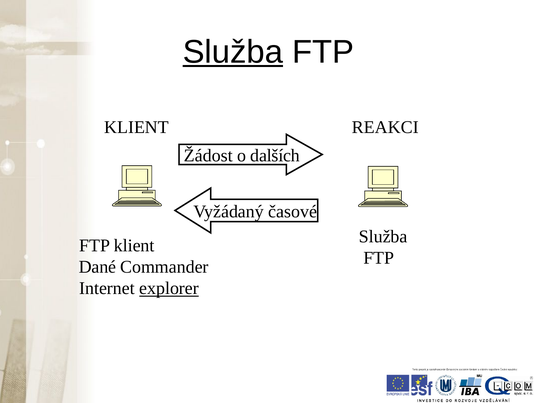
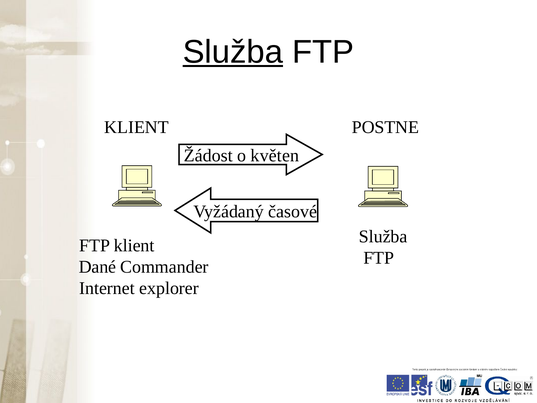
REAKCI: REAKCI -> POSTNE
dalších: dalších -> květen
explorer underline: present -> none
